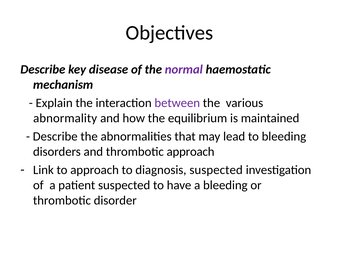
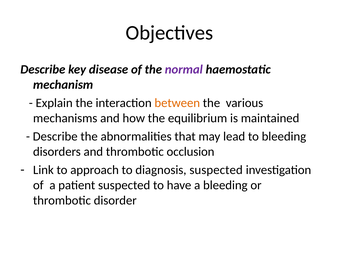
between colour: purple -> orange
abnormality: abnormality -> mechanisms
thrombotic approach: approach -> occlusion
